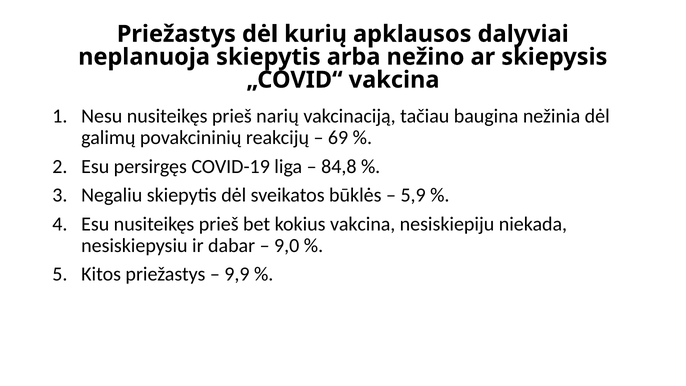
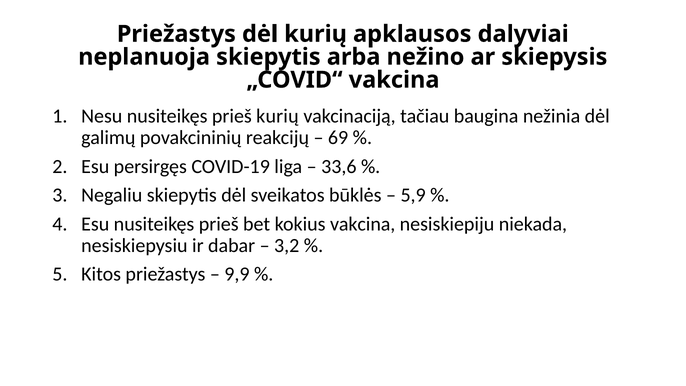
prieš narių: narių -> kurių
84,8: 84,8 -> 33,6
9,0: 9,0 -> 3,2
